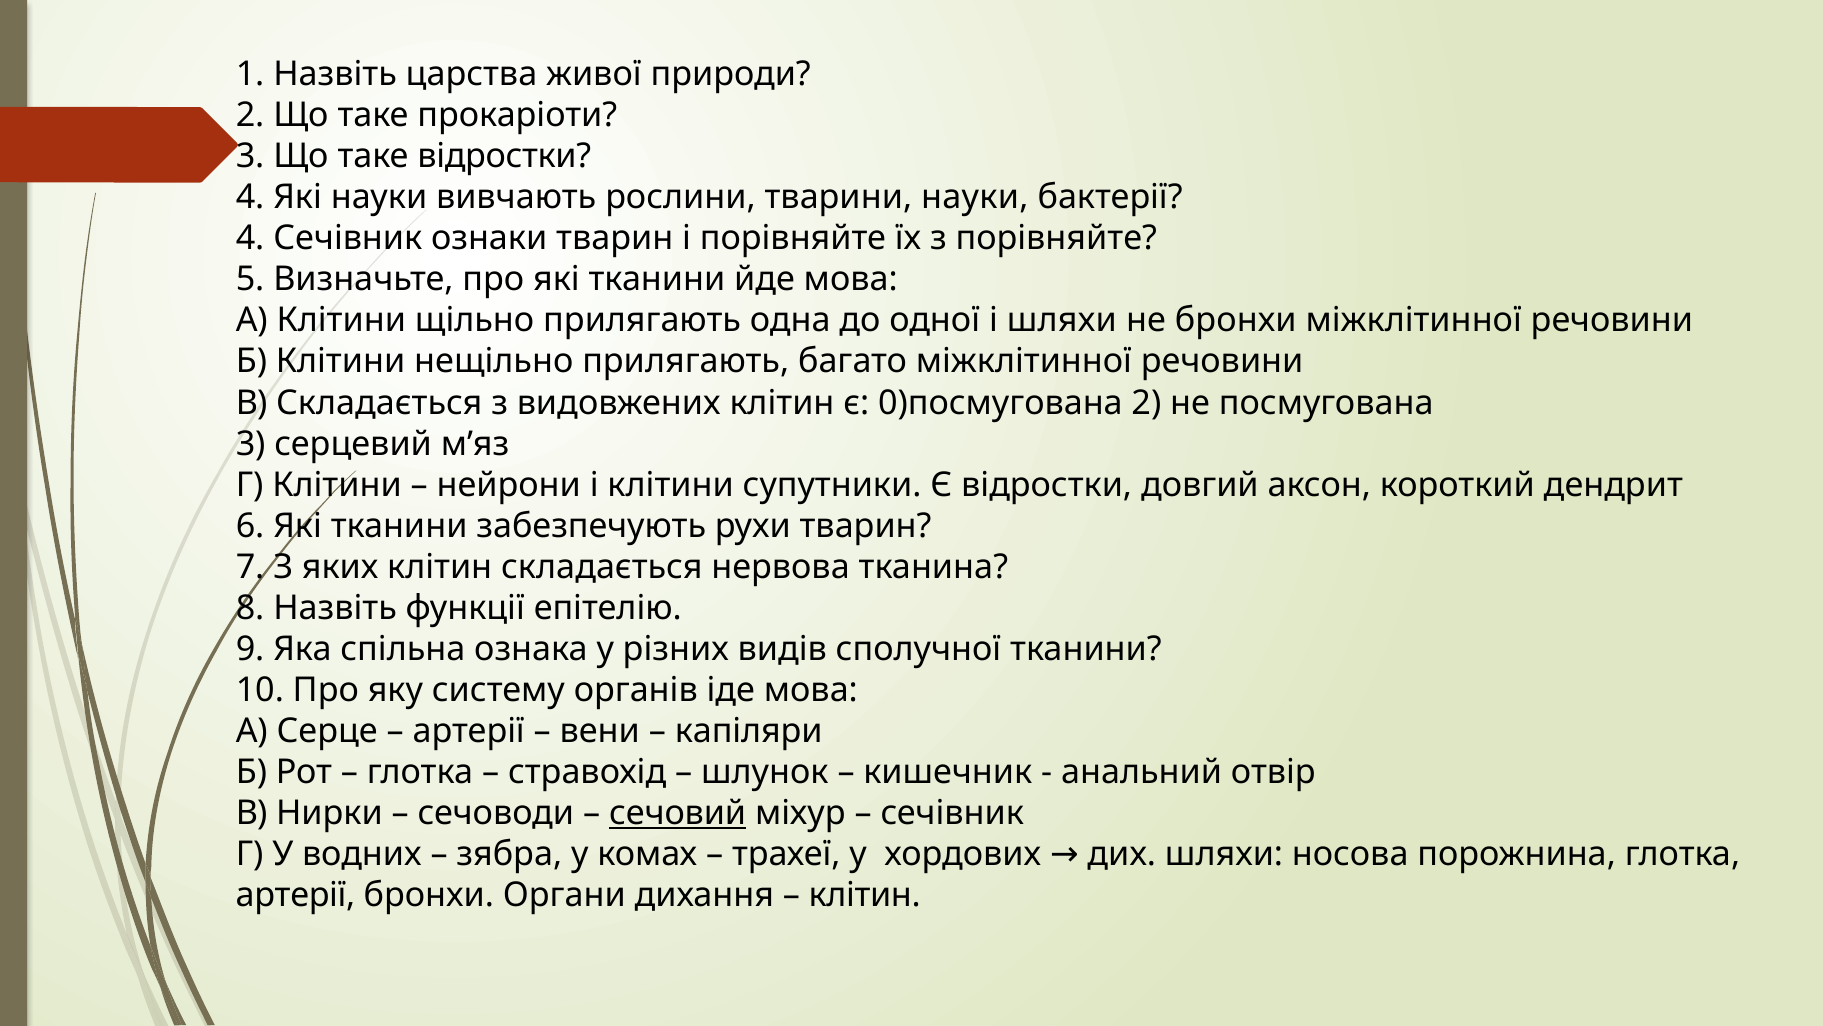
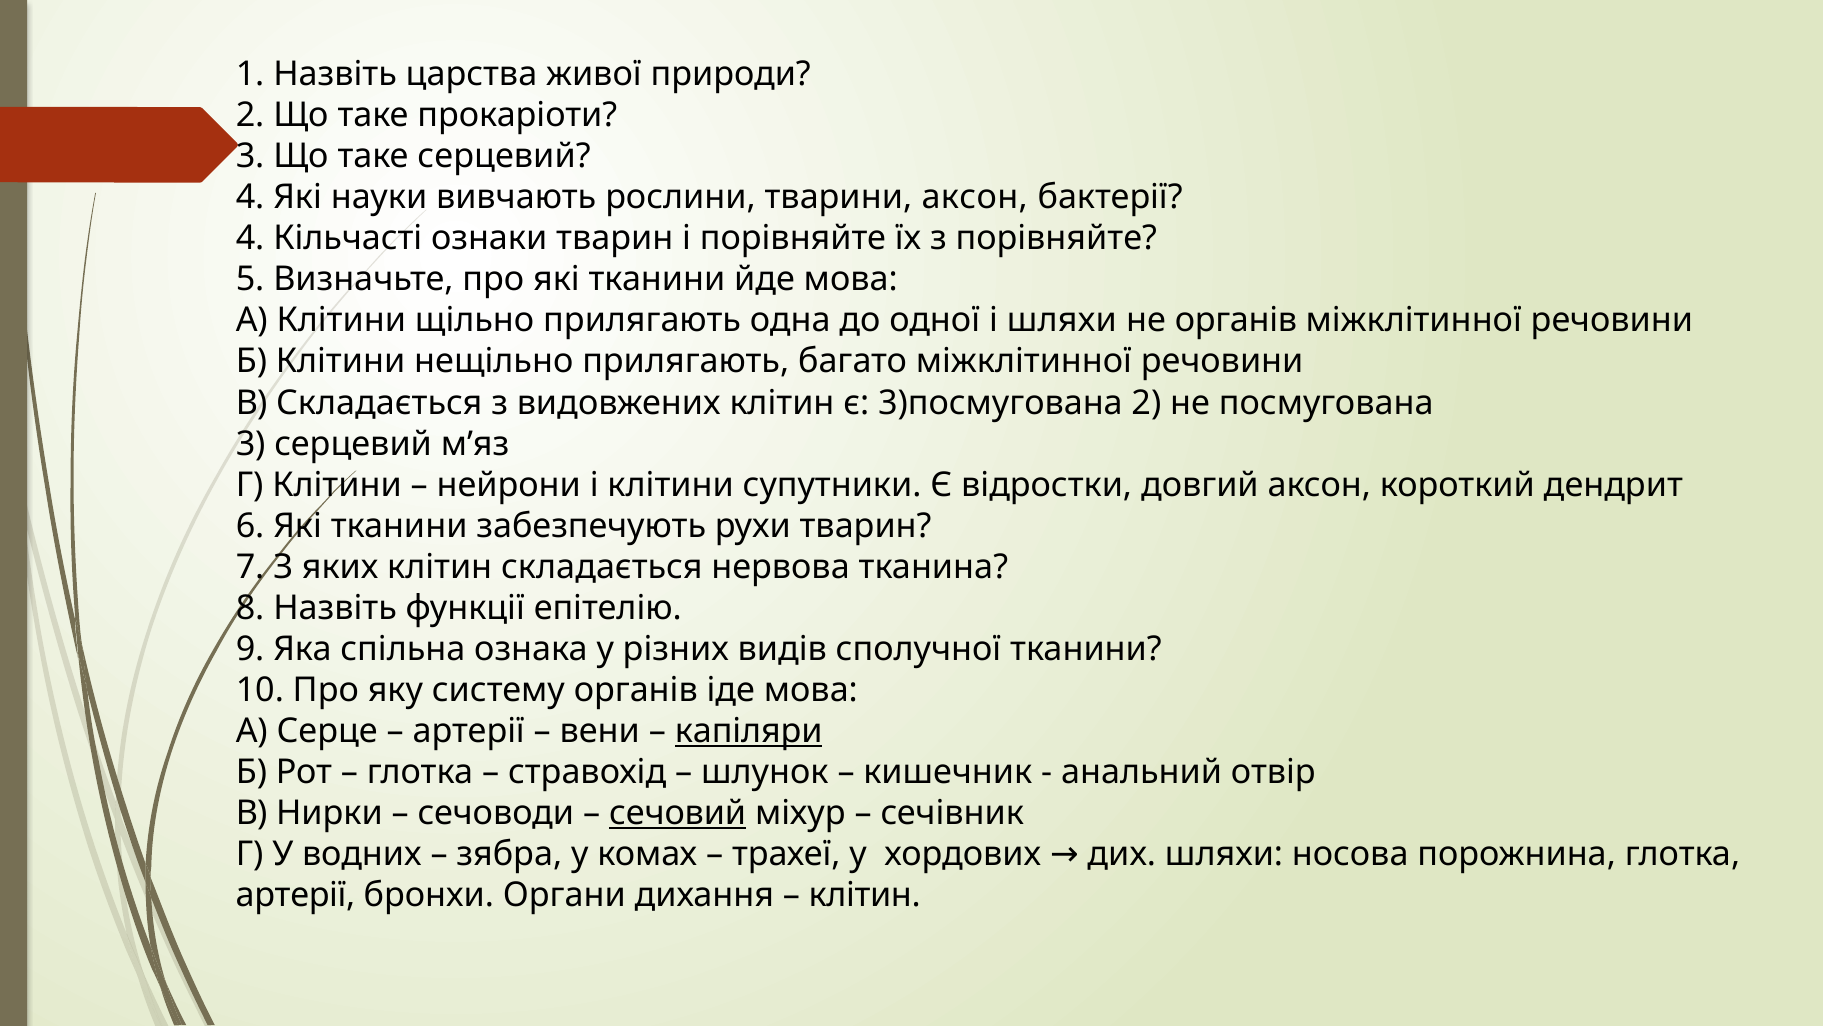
таке відростки: відростки -> серцевий
тварини науки: науки -> аксон
4 Сечівник: Сечівник -> Кільчасті
не бронхи: бронхи -> органів
0)посмугована: 0)посмугована -> 3)посмугована
капіляри underline: none -> present
